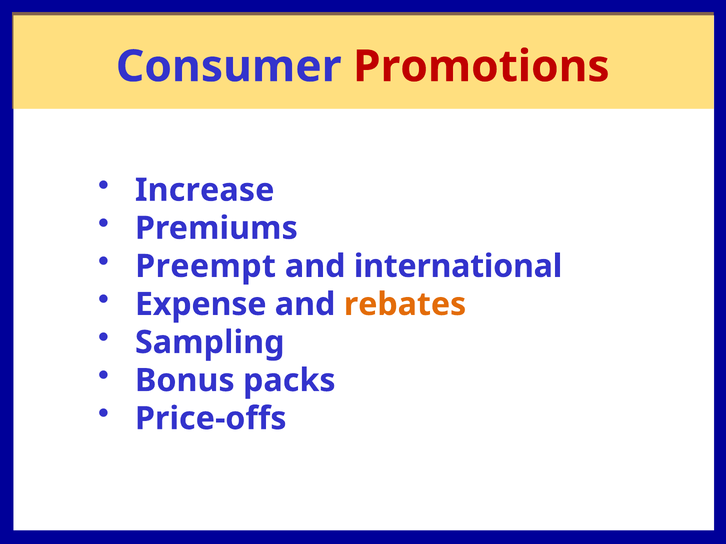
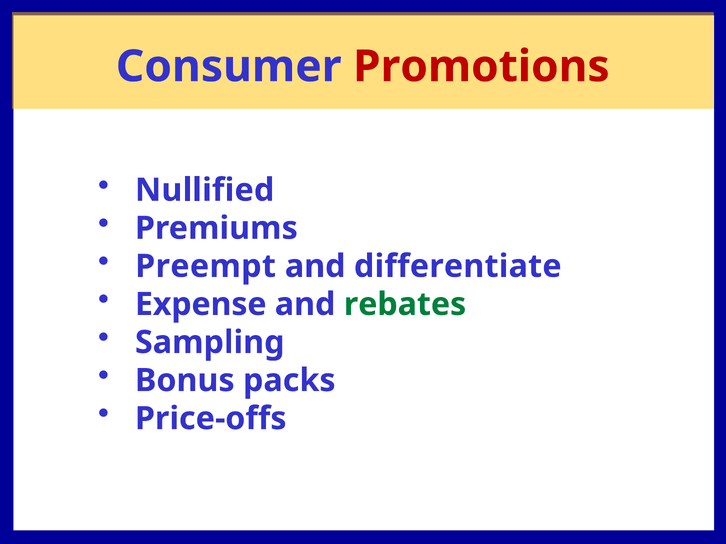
Increase: Increase -> Nullified
international: international -> differentiate
rebates colour: orange -> green
